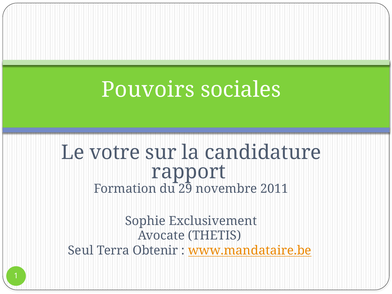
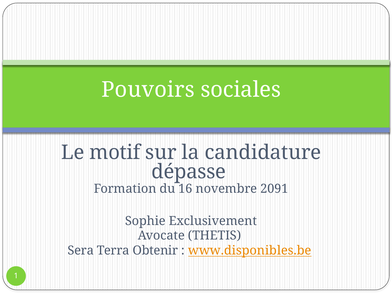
votre: votre -> motif
rapport: rapport -> dépasse
29: 29 -> 16
2011: 2011 -> 2091
Seul: Seul -> Sera
www.mandataire.be: www.mandataire.be -> www.disponibles.be
